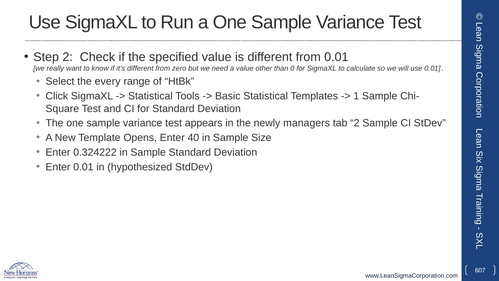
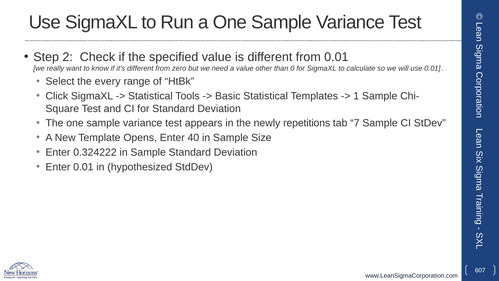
managers: managers -> repetitions
tab 2: 2 -> 7
